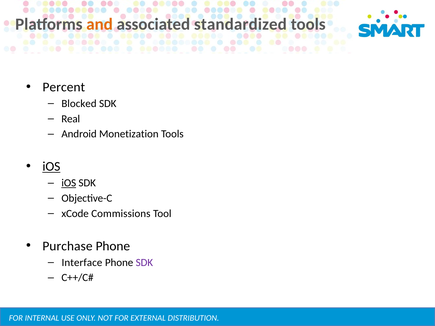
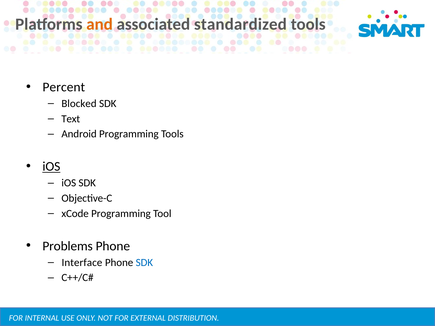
Real: Real -> Text
Android Monetization: Monetization -> Programming
iOS at (69, 183) underline: present -> none
xCode Commissions: Commissions -> Programming
Purchase: Purchase -> Problems
SDK at (144, 263) colour: purple -> blue
